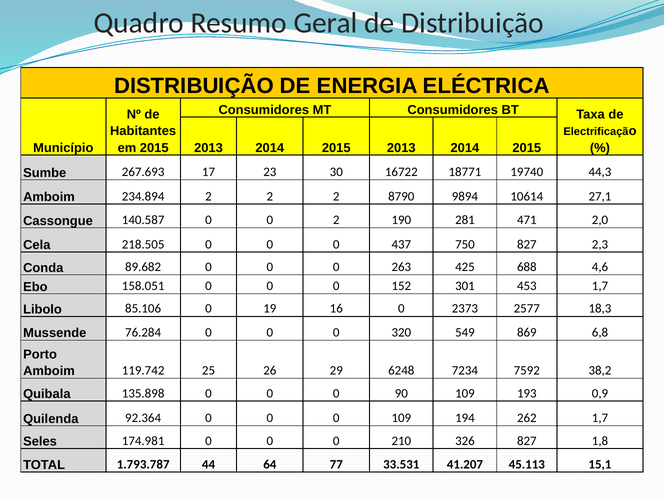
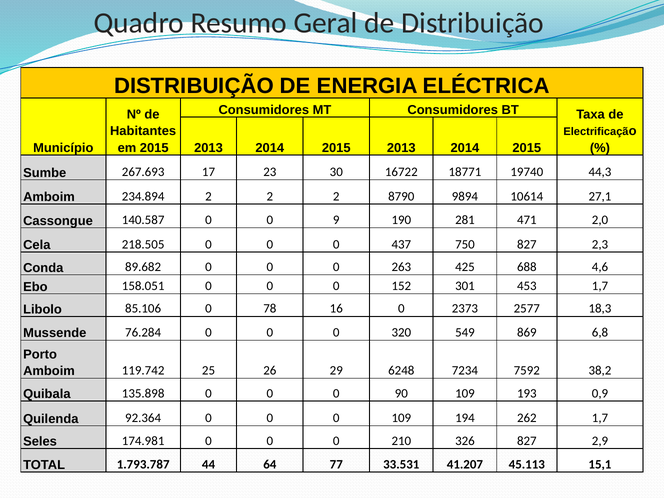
0 2: 2 -> 9
19: 19 -> 78
1,8: 1,8 -> 2,9
